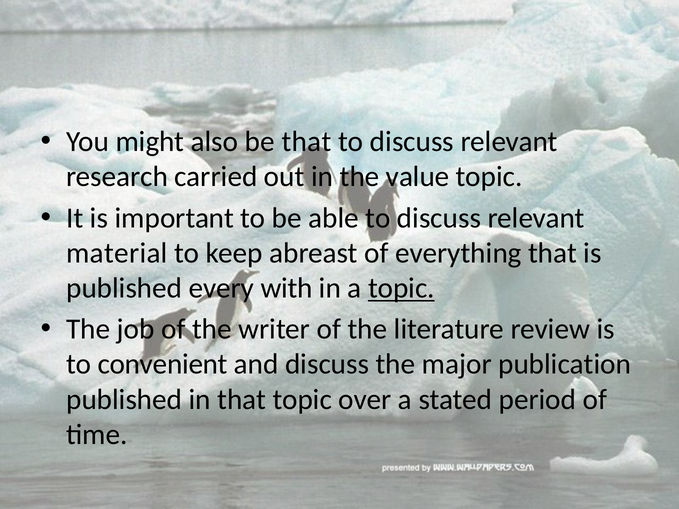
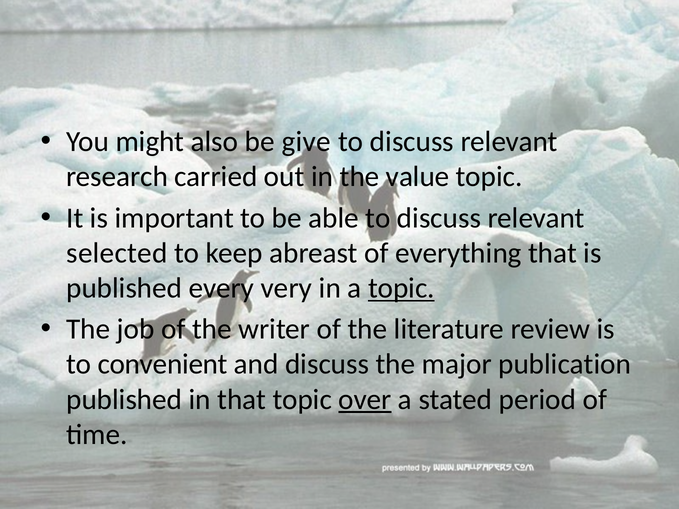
be that: that -> give
material: material -> selected
with: with -> very
over underline: none -> present
